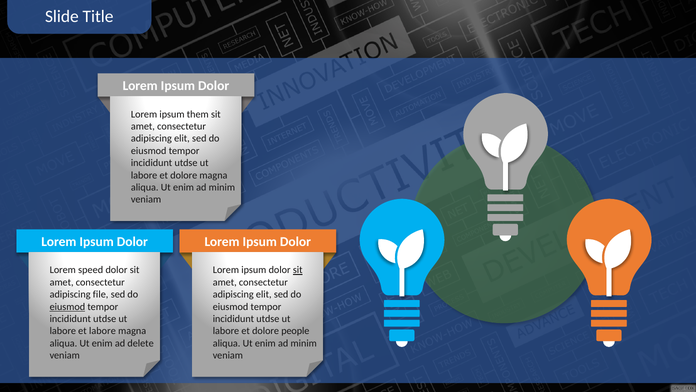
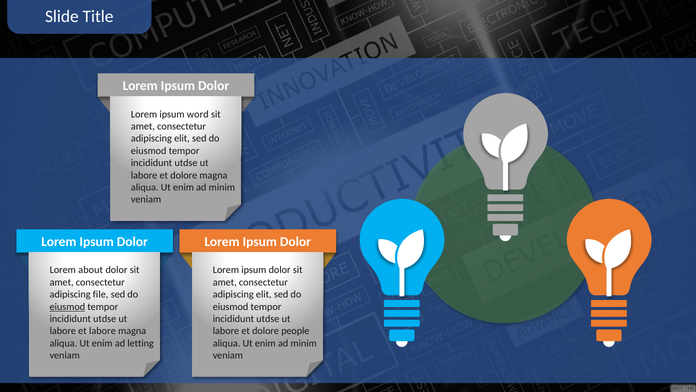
them: them -> word
speed: speed -> about
sit at (298, 270) underline: present -> none
delete: delete -> letting
